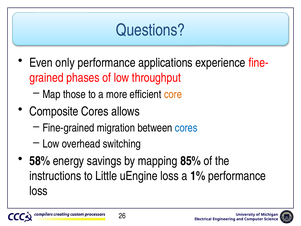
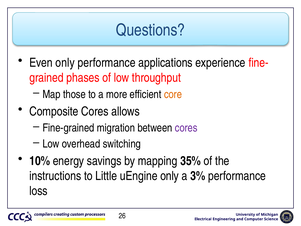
cores at (186, 128) colour: blue -> purple
58%: 58% -> 10%
85%: 85% -> 35%
uEngine loss: loss -> only
1%: 1% -> 3%
